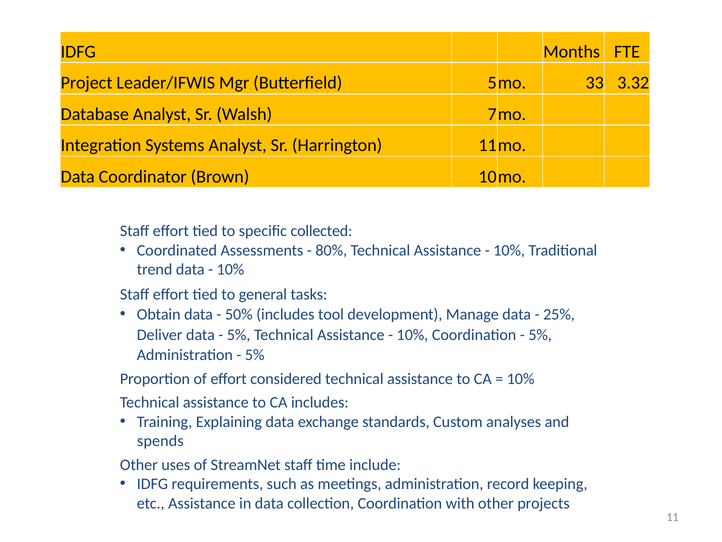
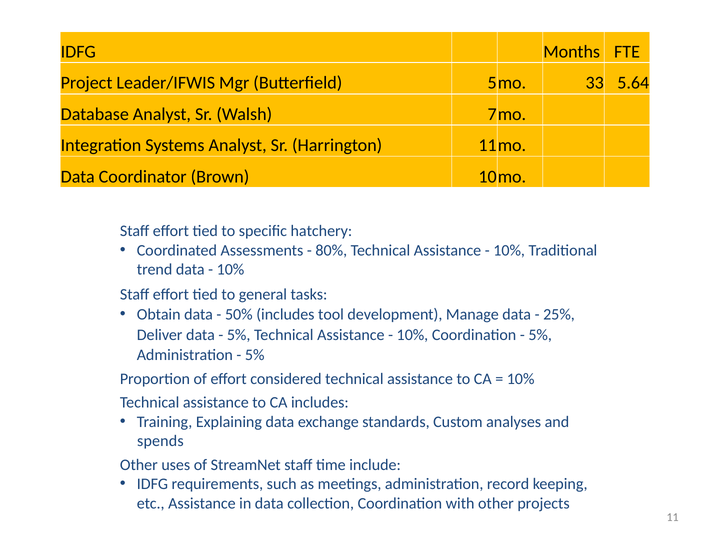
3.32: 3.32 -> 5.64
collected: collected -> hatchery
